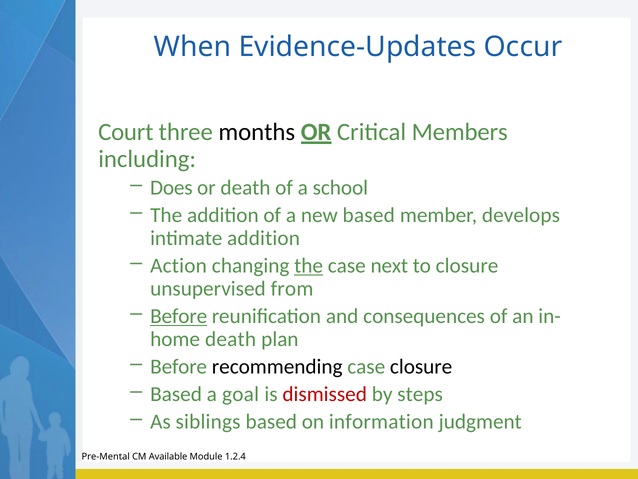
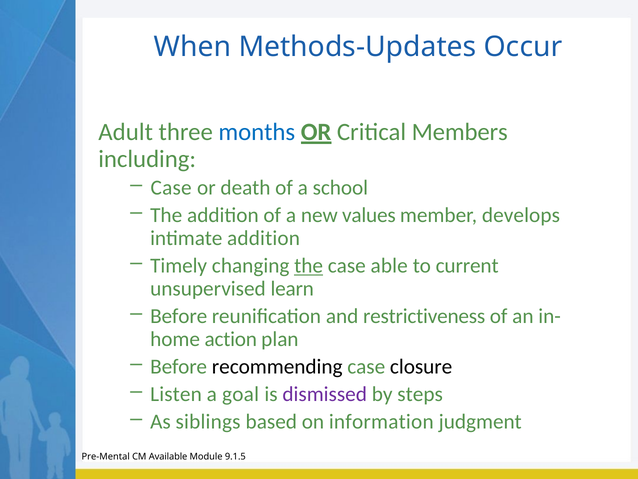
Evidence-Updates: Evidence-Updates -> Methods-Updates
Court: Court -> Adult
months colour: black -> blue
Does at (171, 188): Does -> Case
new based: based -> values
Action: Action -> Timely
next: next -> able
to closure: closure -> current
from: from -> learn
Before at (179, 316) underline: present -> none
consequences: consequences -> restrictiveness
death at (231, 339): death -> action
Based at (176, 394): Based -> Listen
dismissed colour: red -> purple
1.2.4: 1.2.4 -> 9.1.5
